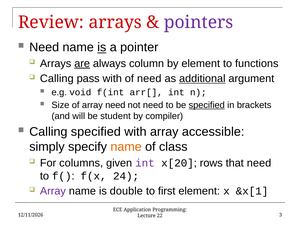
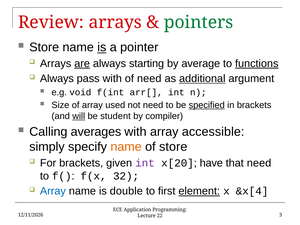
pointers colour: purple -> green
Need at (44, 47): Need -> Store
column: column -> starting
by element: element -> average
functions underline: none -> present
Calling at (57, 79): Calling -> Always
array need: need -> used
will underline: none -> present
Calling specified: specified -> averages
of class: class -> store
For columns: columns -> brackets
rows: rows -> have
24: 24 -> 32
Array at (53, 191) colour: purple -> blue
element at (199, 191) underline: none -> present
&x[1: &x[1 -> &x[4
